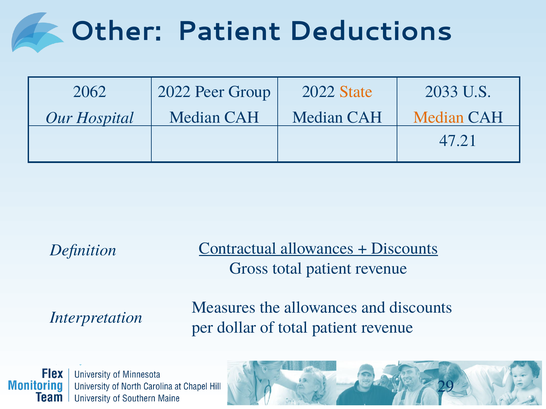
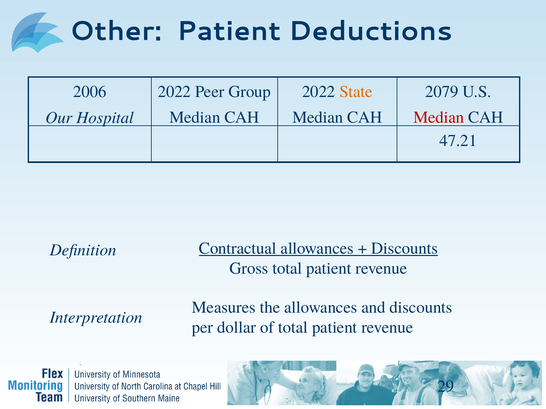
2062: 2062 -> 2006
2033: 2033 -> 2079
Median at (439, 117) colour: orange -> red
